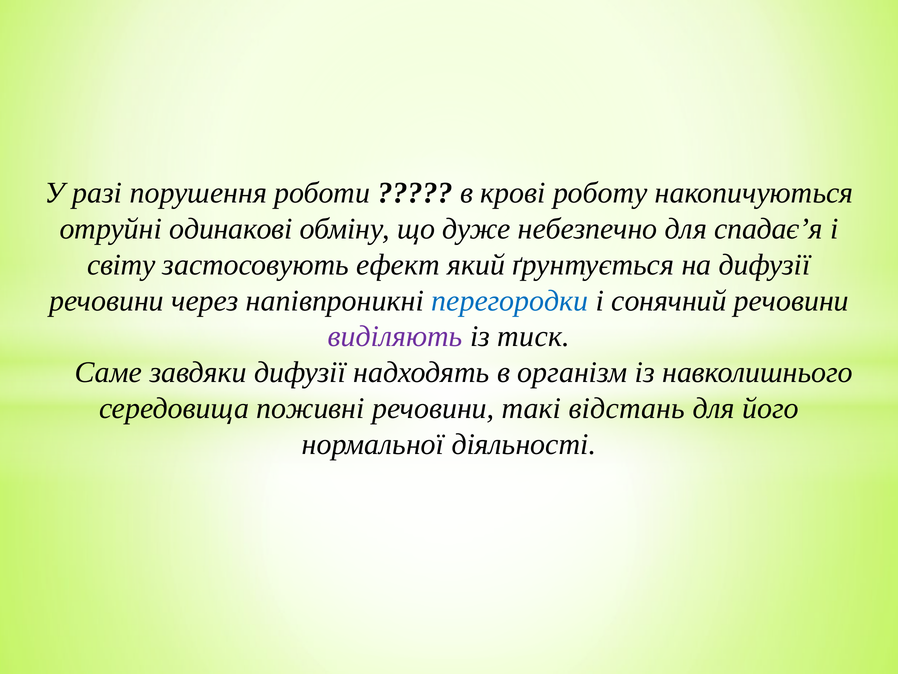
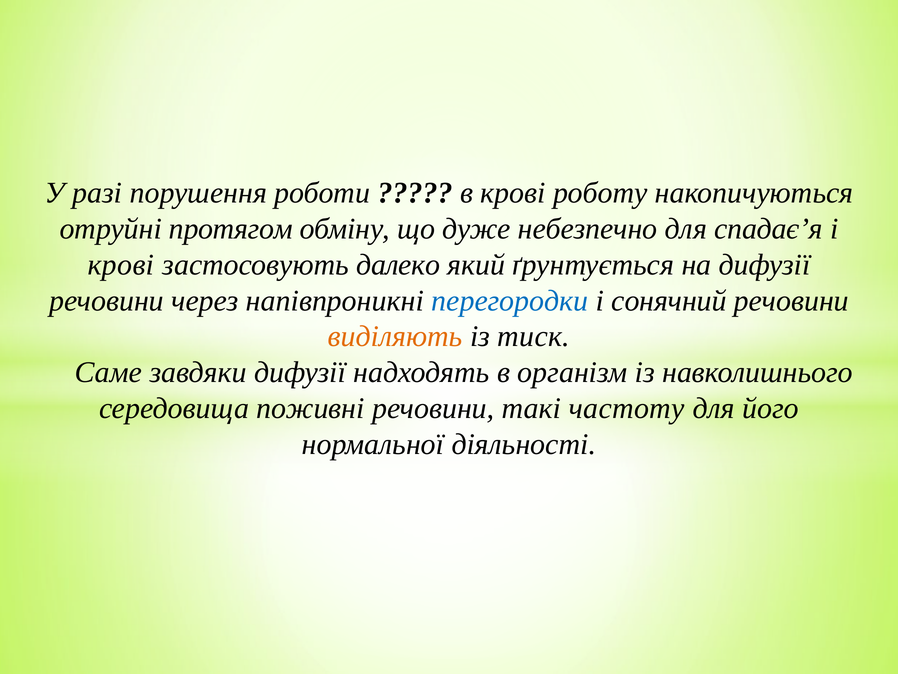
одинакові: одинакові -> протягом
світу at (121, 264): світу -> крові
ефект: ефект -> далеко
виділяють colour: purple -> orange
відстань: відстань -> частоту
